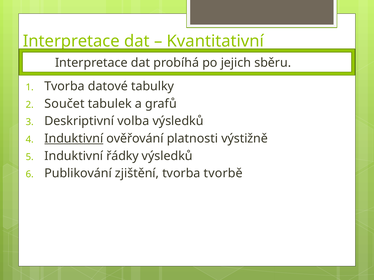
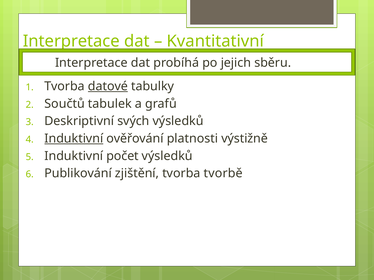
datové underline: none -> present
Součet: Součet -> Součtů
volba: volba -> svých
řádky: řádky -> počet
